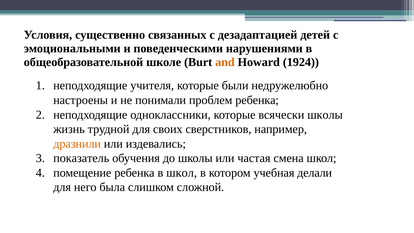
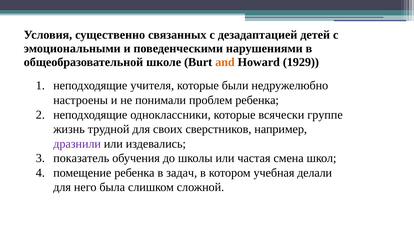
1924: 1924 -> 1929
всячески школы: школы -> группе
дразнили colour: orange -> purple
в школ: школ -> задач
